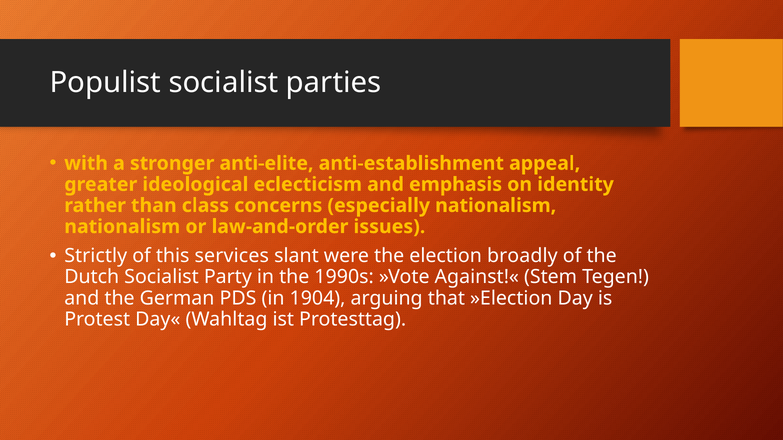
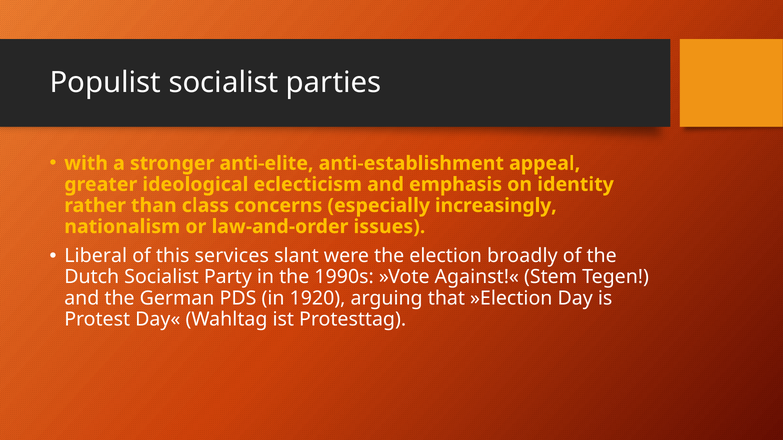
especially nationalism: nationalism -> increasingly
Strictly: Strictly -> Liberal
1904: 1904 -> 1920
